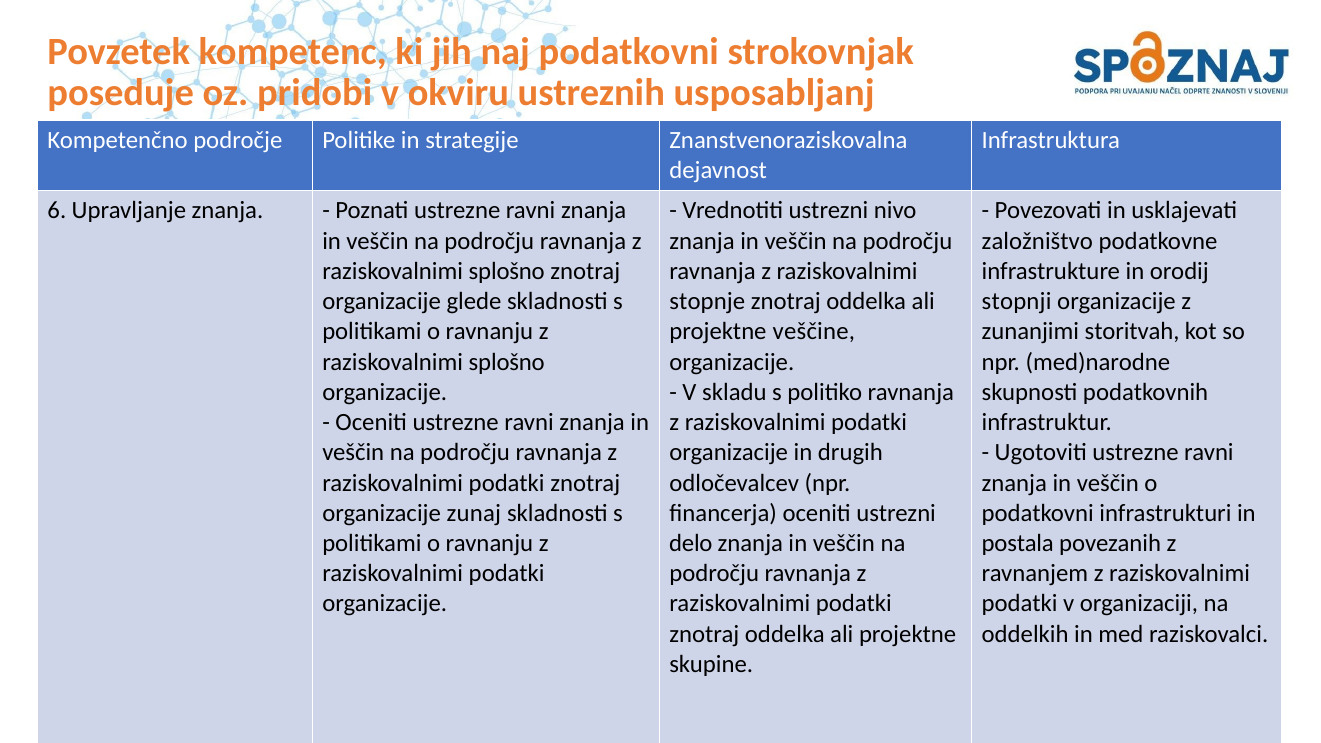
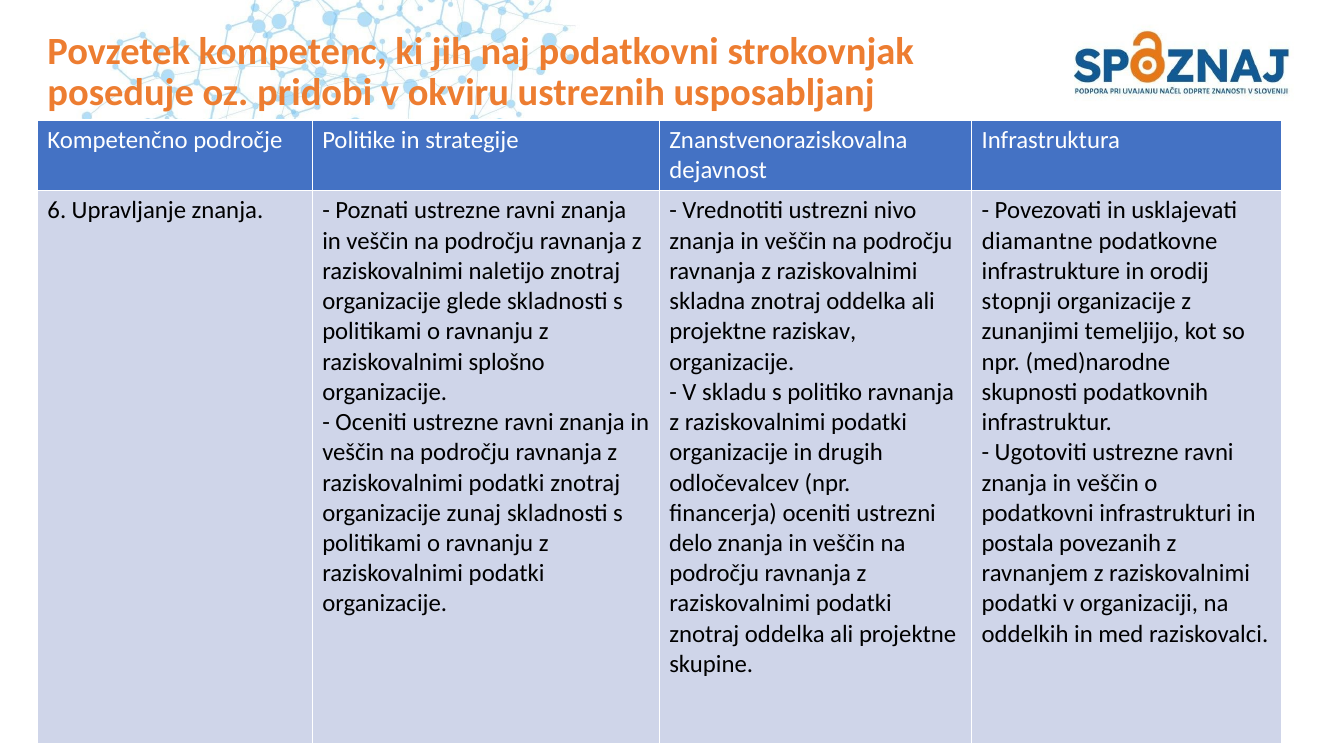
založništvo: založništvo -> diamantne
splošno at (507, 271): splošno -> naletijo
stopnje: stopnje -> skladna
veščine: veščine -> raziskav
storitvah: storitvah -> temeljijo
